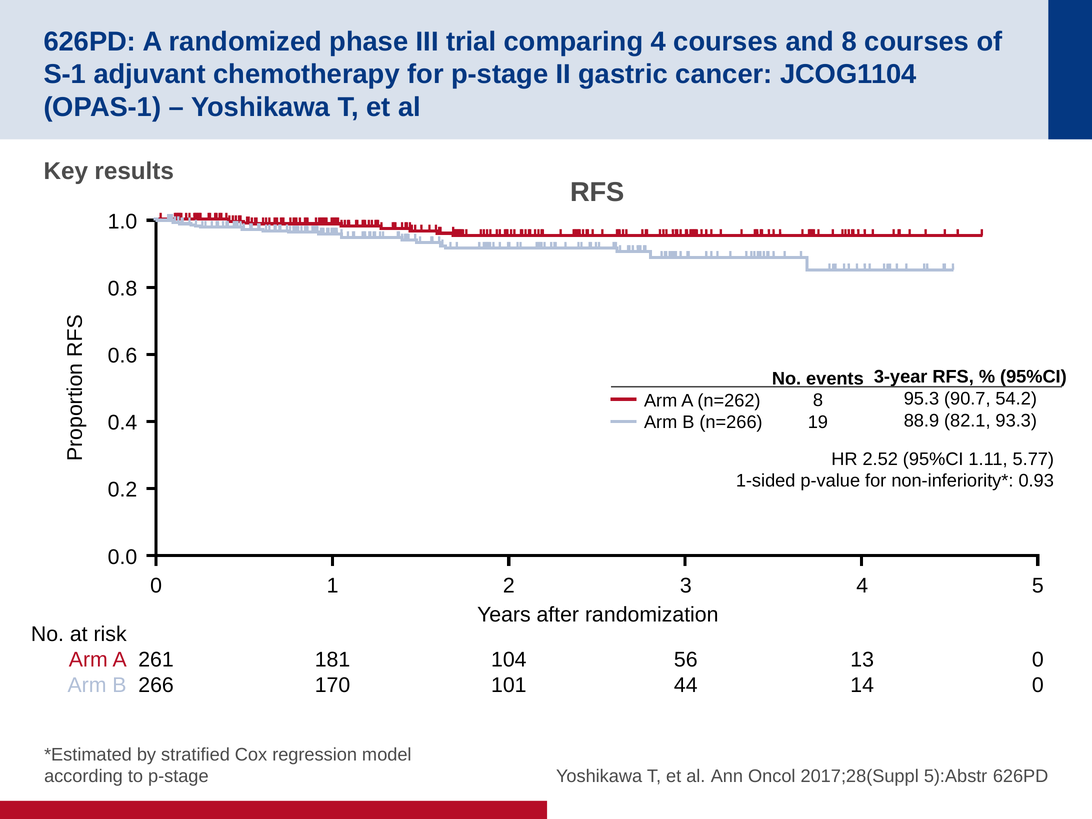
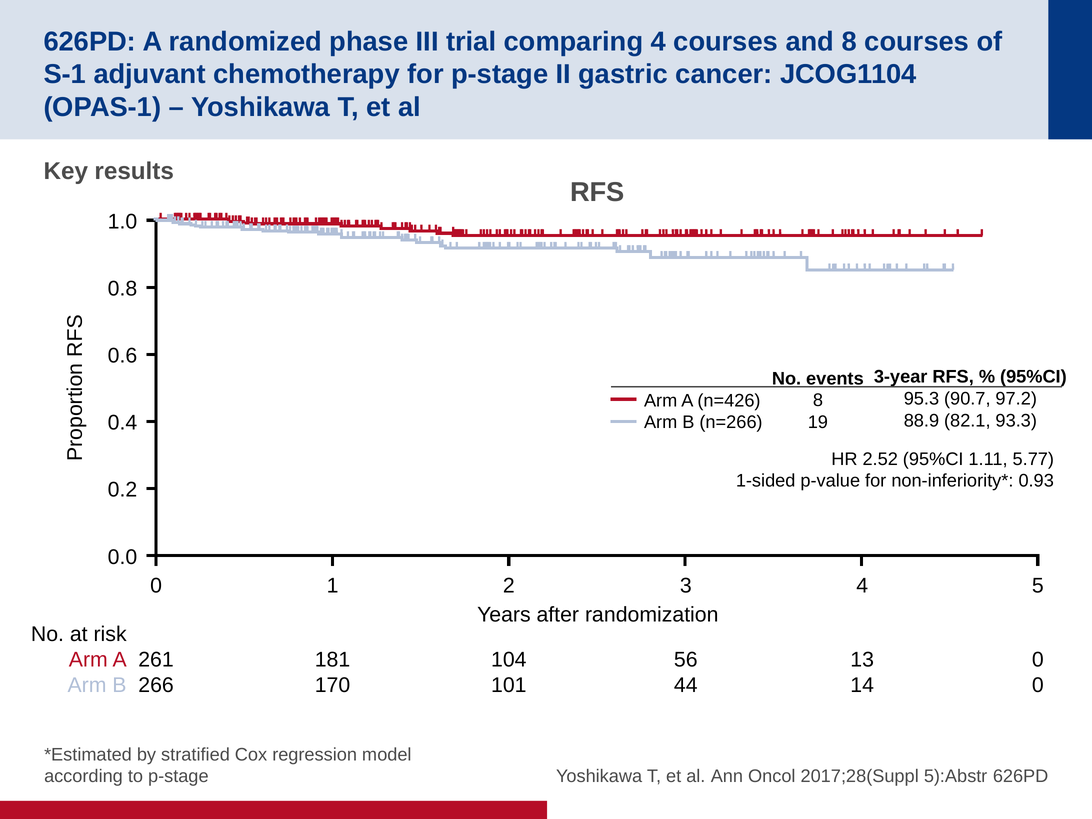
54.2: 54.2 -> 97.2
n=262: n=262 -> n=426
